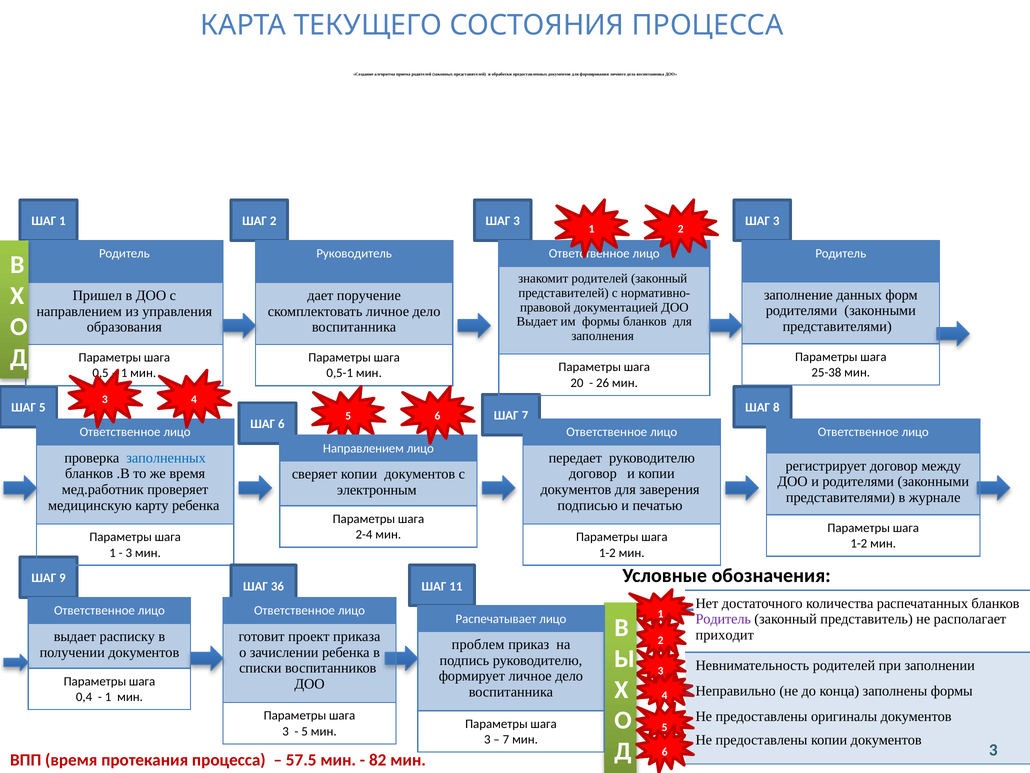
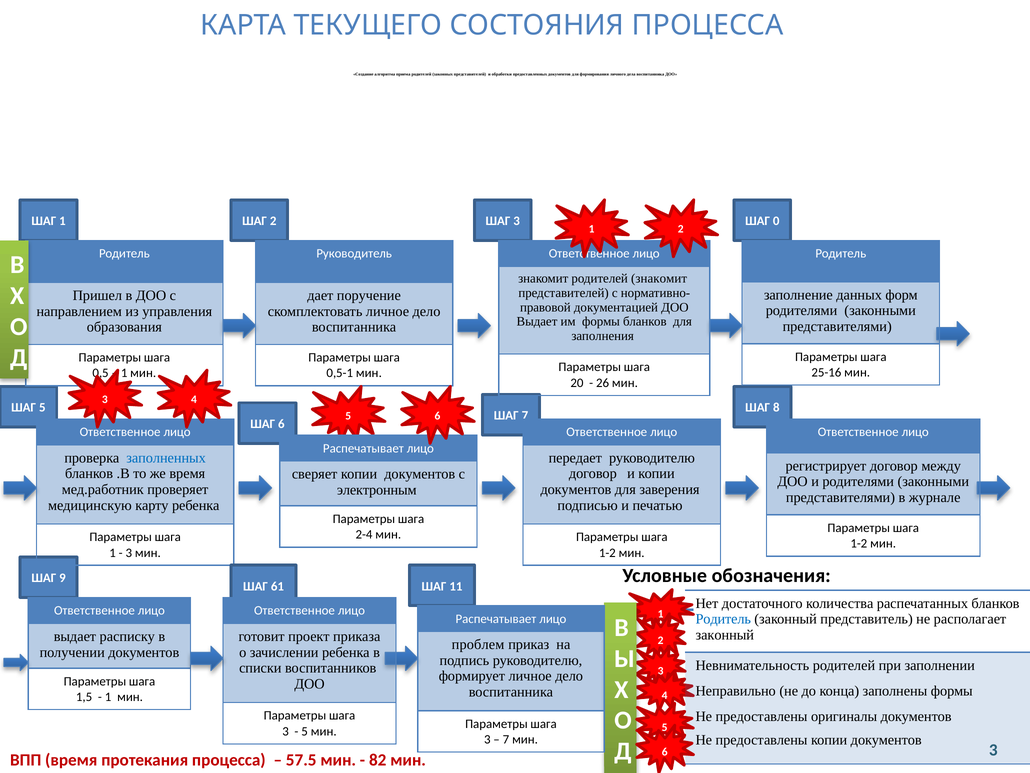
3 at (776, 221): 3 -> 0
родителей законный: законный -> знакомит
25-38: 25-38 -> 25-16
Направлением at (363, 448): Направлением -> Распечатывает
36: 36 -> 61
Родитель at (723, 619) colour: purple -> blue
приходит at (725, 635): приходит -> законный
0,4: 0,4 -> 1,5
